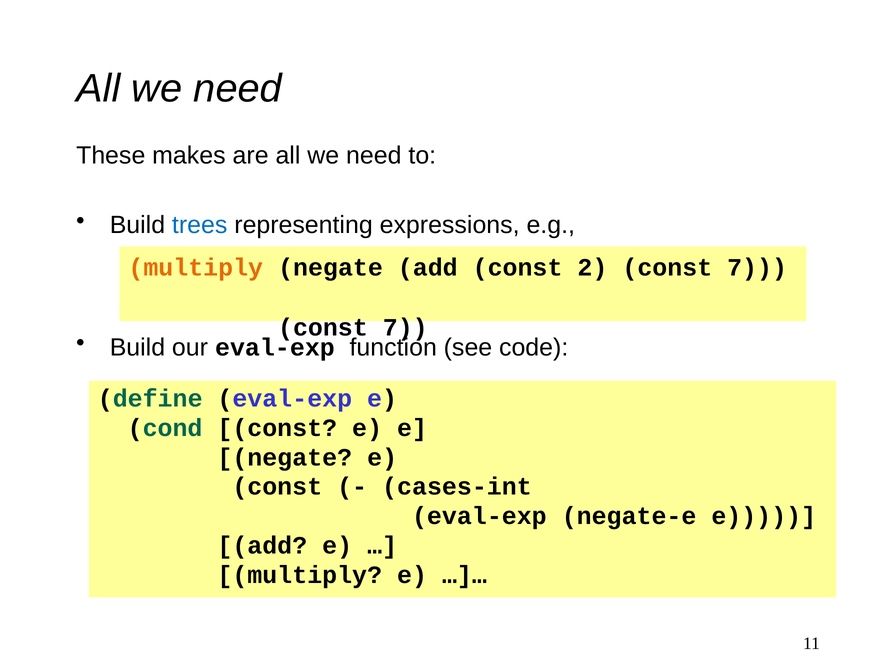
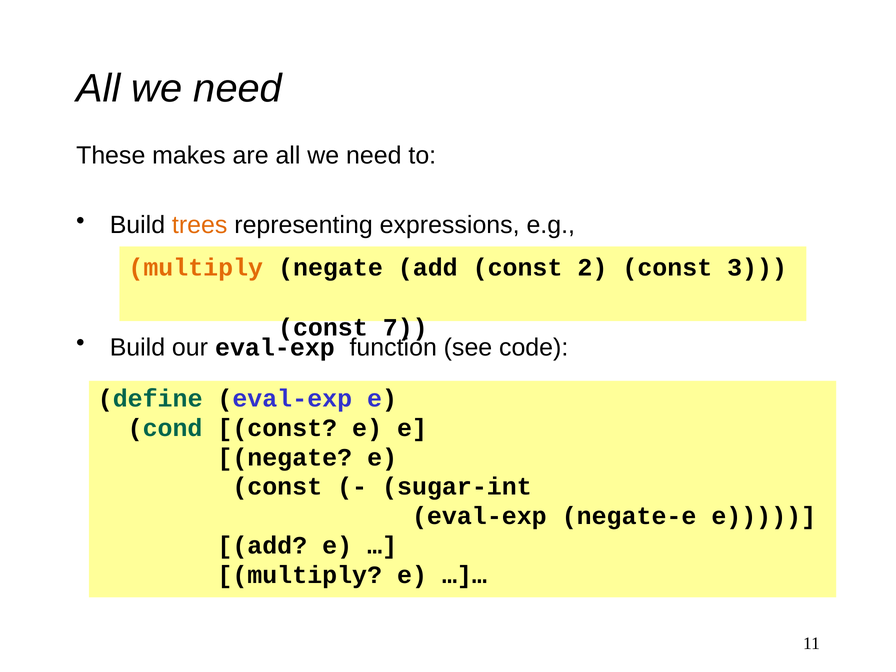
trees colour: blue -> orange
2 const 7: 7 -> 3
cases-int: cases-int -> sugar-int
